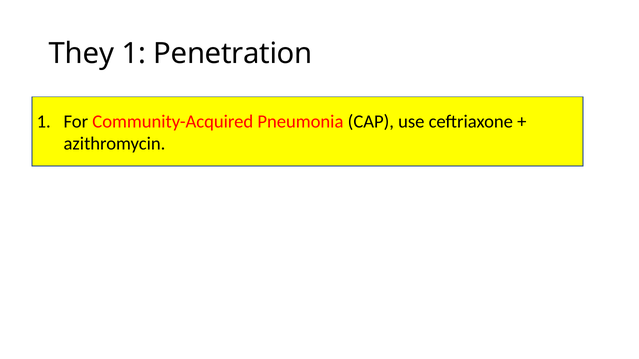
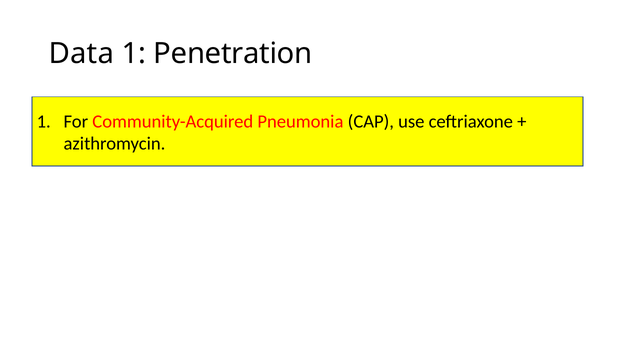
They: They -> Data
